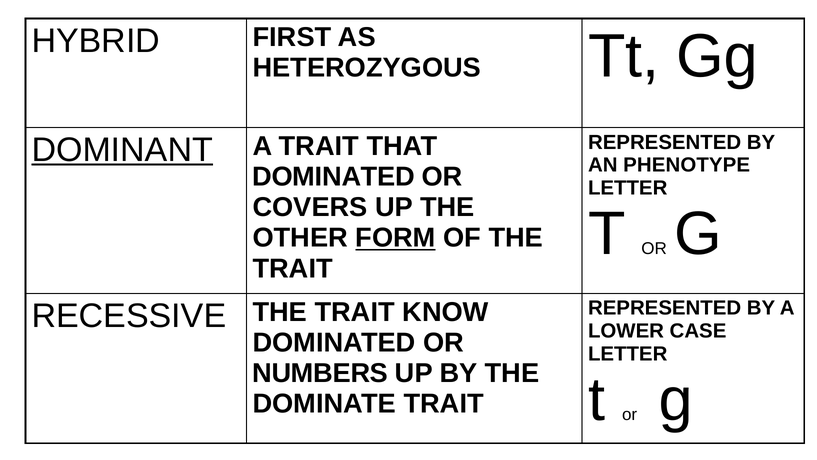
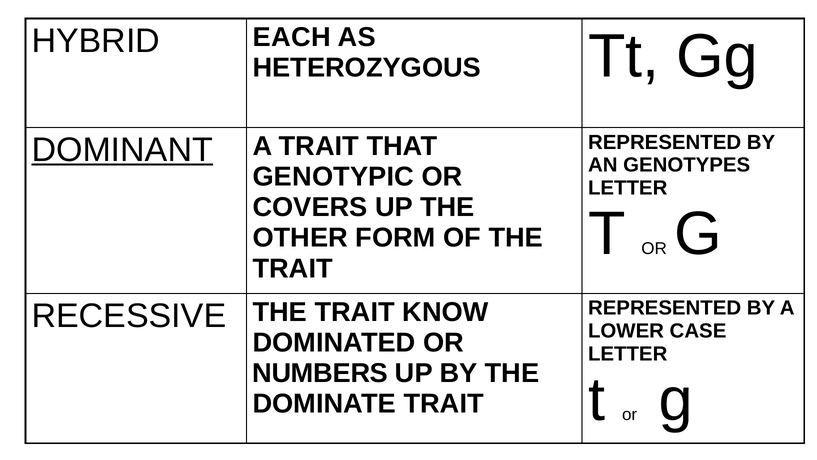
FIRST: FIRST -> EACH
PHENOTYPE: PHENOTYPE -> GENOTYPES
DOMINATED at (334, 177): DOMINATED -> GENOTYPIC
FORM underline: present -> none
